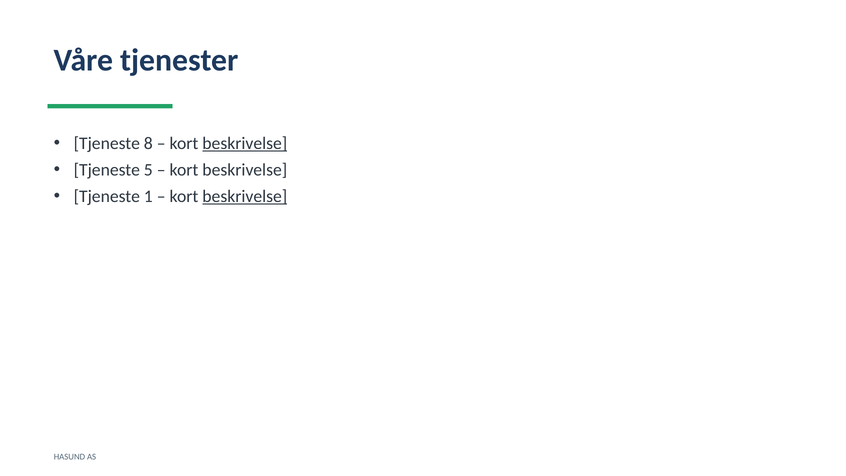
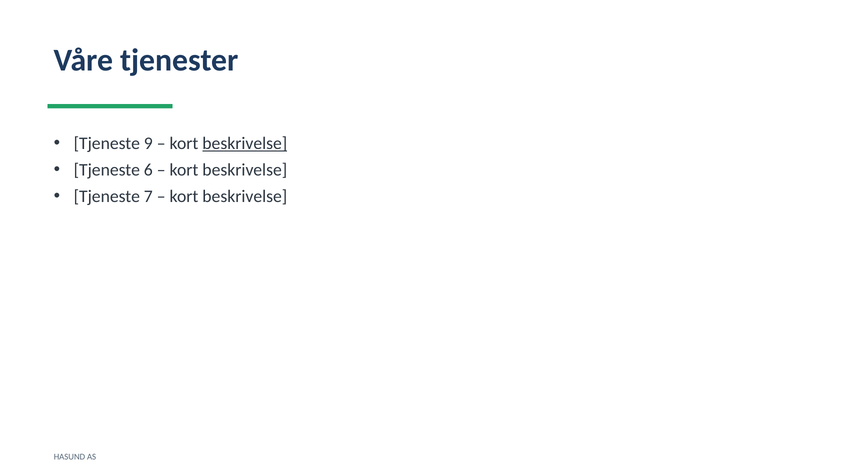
8: 8 -> 9
5: 5 -> 6
1: 1 -> 7
beskrivelse at (245, 196) underline: present -> none
